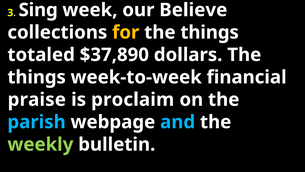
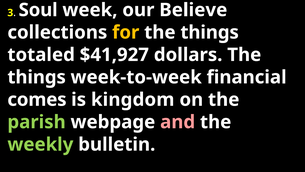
Sing: Sing -> Soul
$37,890: $37,890 -> $41,927
praise: praise -> comes
proclaim: proclaim -> kingdom
parish colour: light blue -> light green
and colour: light blue -> pink
